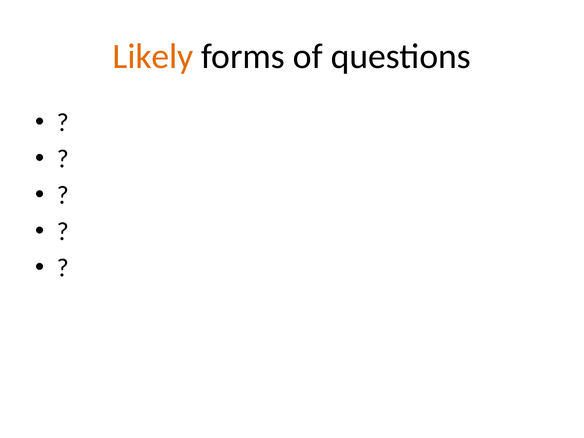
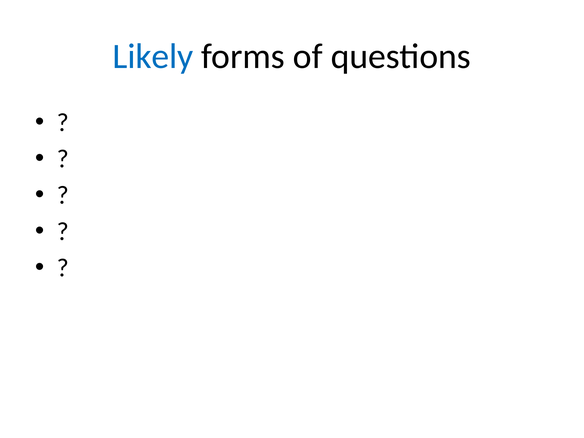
Likely colour: orange -> blue
